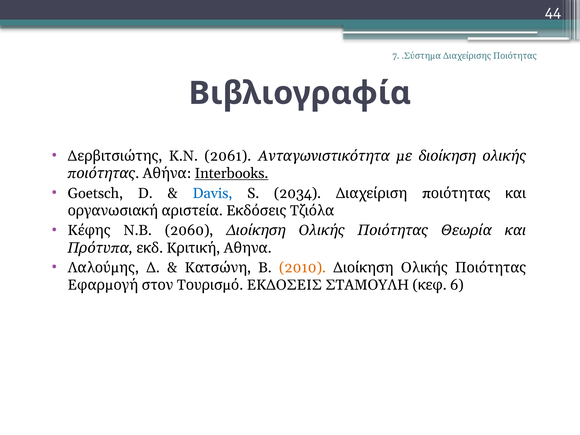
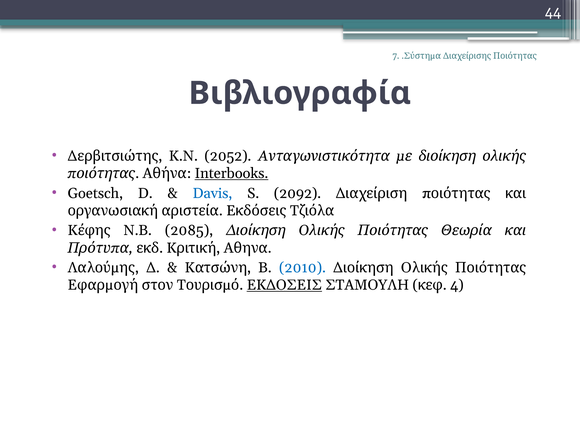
2061: 2061 -> 2052
2034: 2034 -> 2092
2060: 2060 -> 2085
2010 colour: orange -> blue
ΕΚΔΟΣΕΙΣ underline: none -> present
6: 6 -> 4
